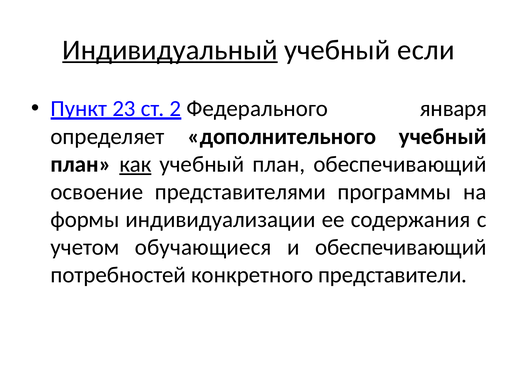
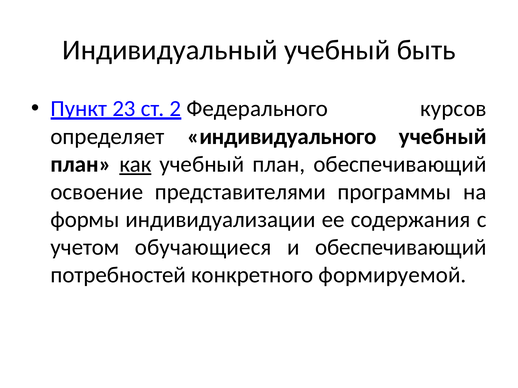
Индивидуальный underline: present -> none
если: если -> быть
января: января -> курсов
дополнительного: дополнительного -> индивидуального
представители: представители -> формируемой
